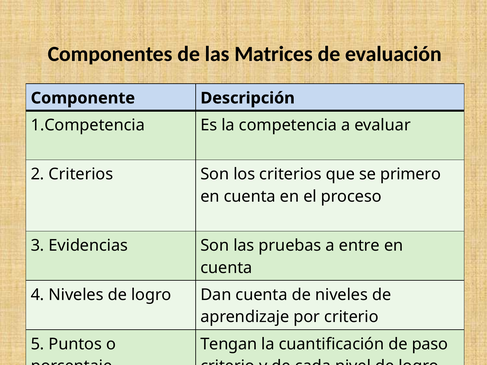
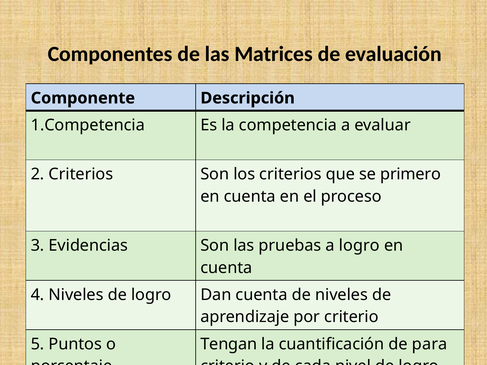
a entre: entre -> logro
paso: paso -> para
